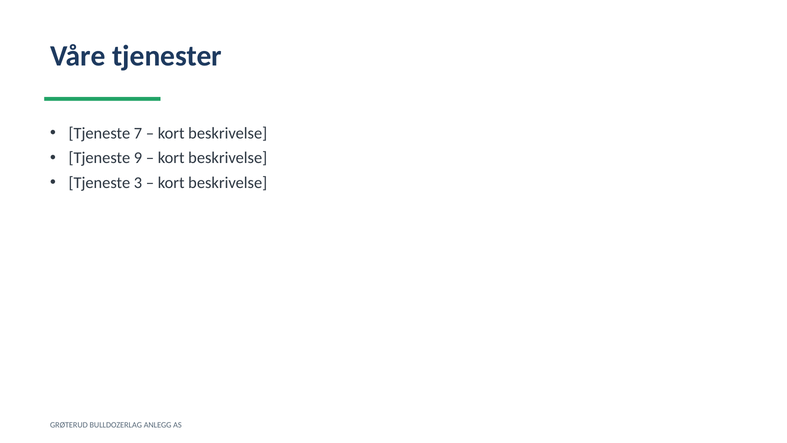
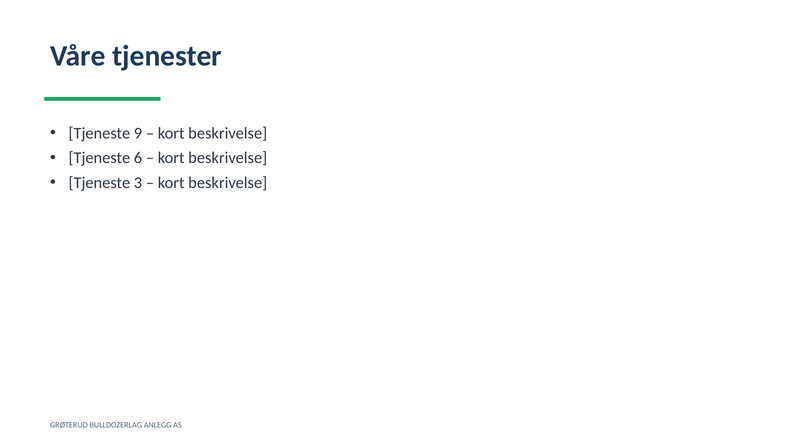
7: 7 -> 9
9: 9 -> 6
